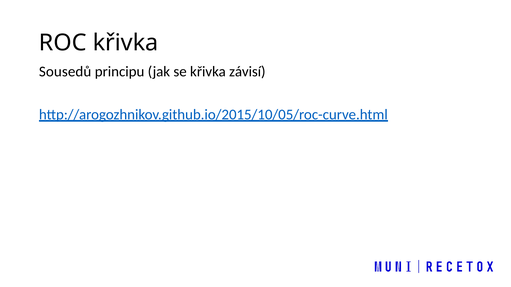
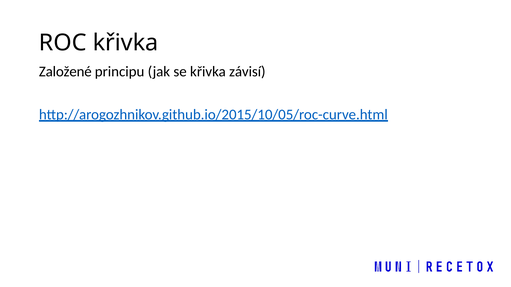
Sousedů: Sousedů -> Založené
